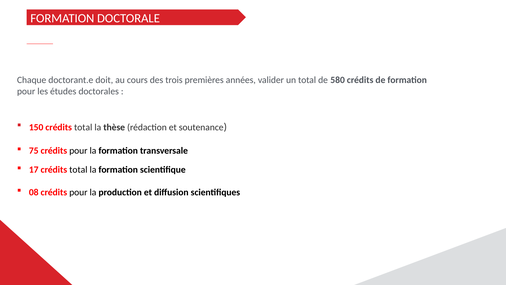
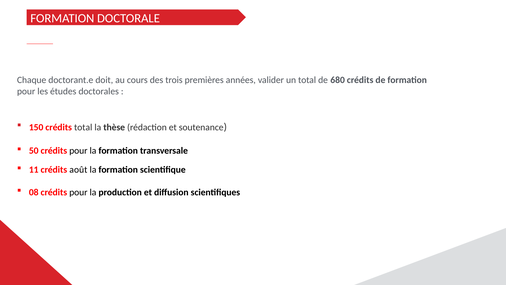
580: 580 -> 680
75: 75 -> 50
17: 17 -> 11
total at (78, 170): total -> août
